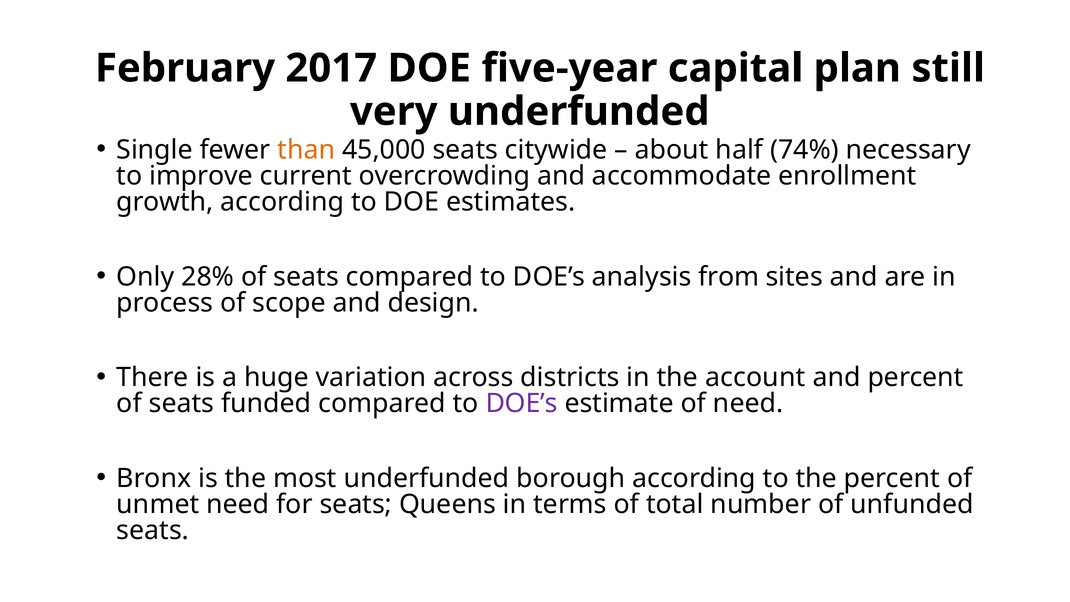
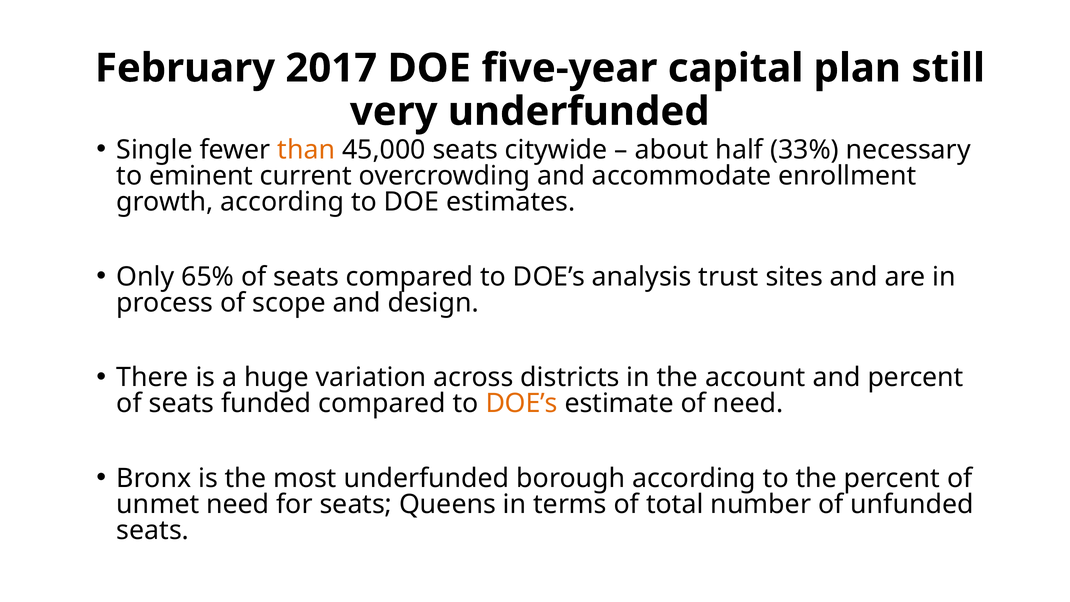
74%: 74% -> 33%
improve: improve -> eminent
28%: 28% -> 65%
from: from -> trust
DOE’s at (522, 404) colour: purple -> orange
